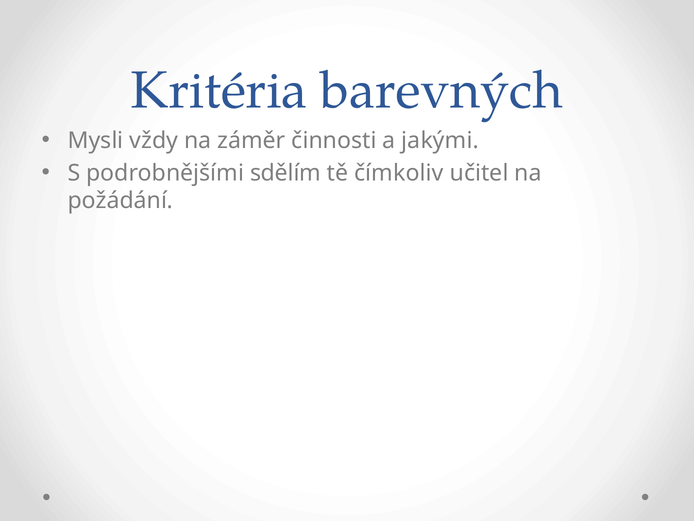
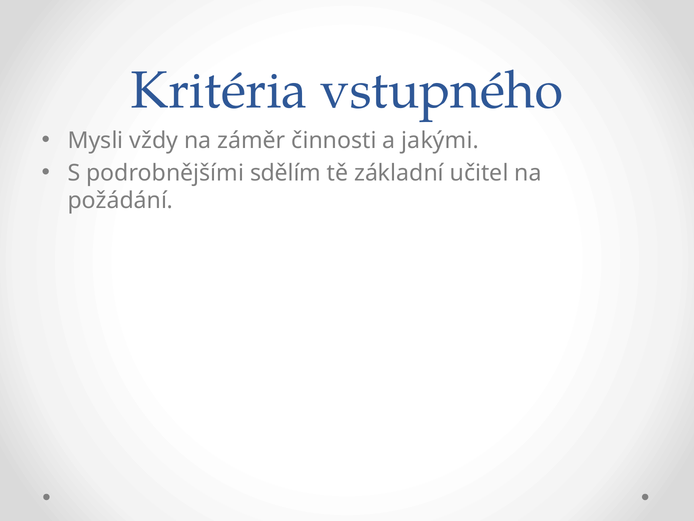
barevných: barevných -> vstupného
čímkoliv: čímkoliv -> základní
